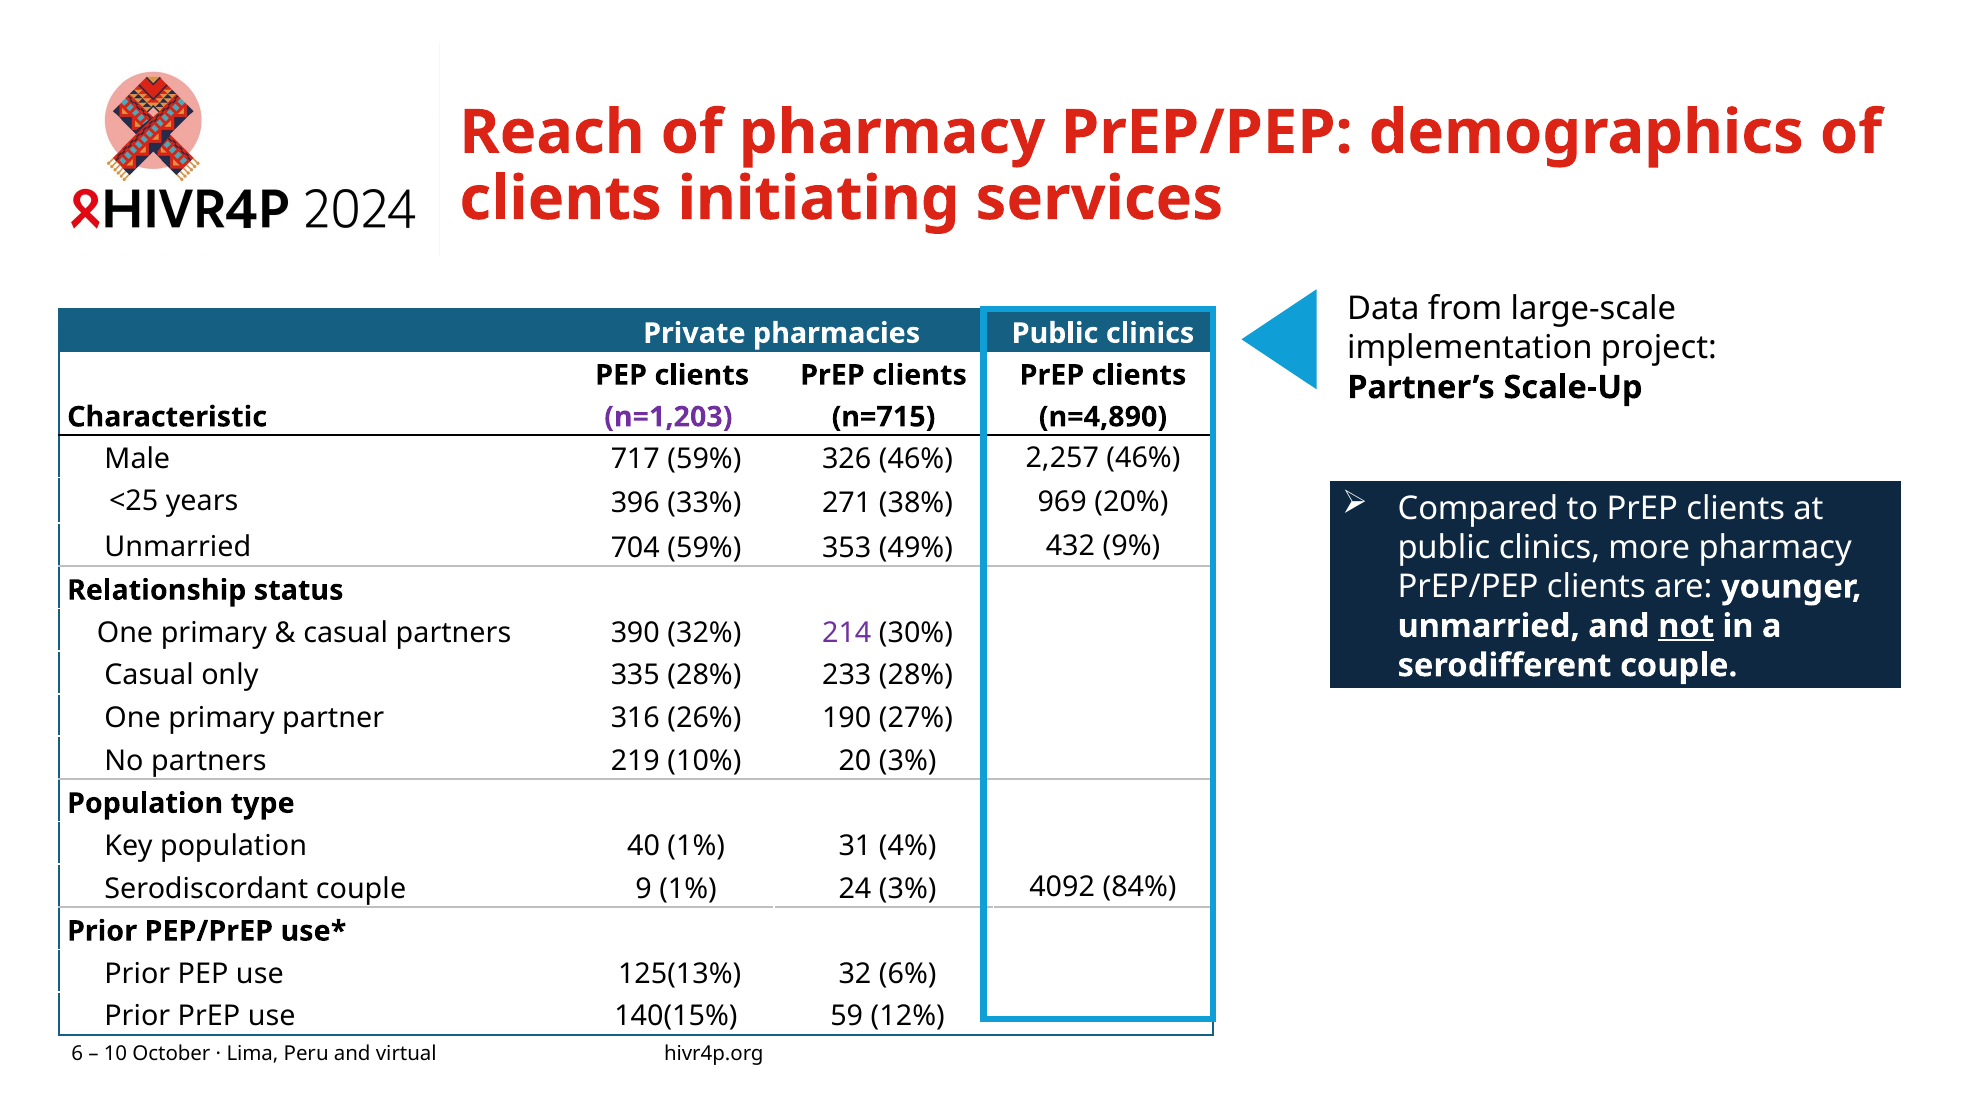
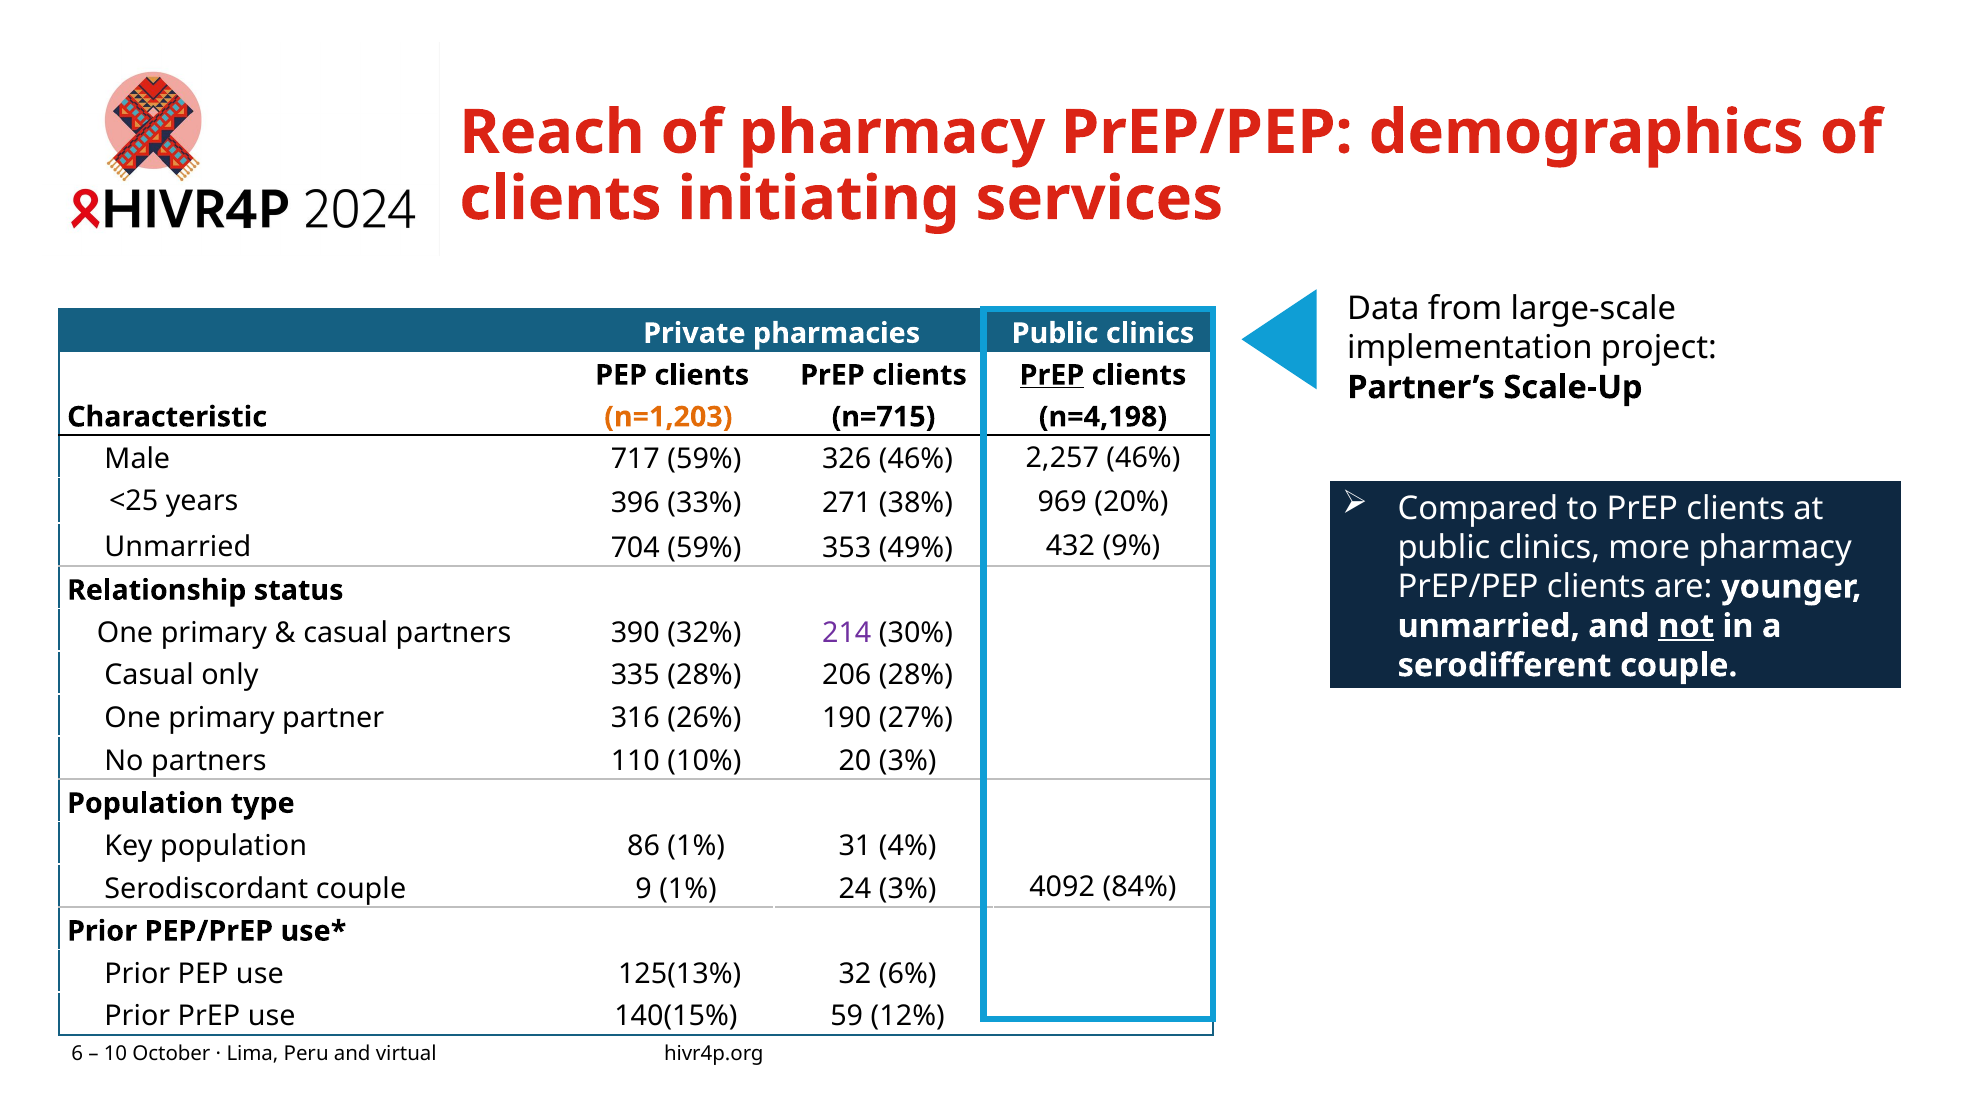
PrEP at (1052, 375) underline: none -> present
n=1,203 colour: purple -> orange
n=4,890: n=4,890 -> n=4,198
233: 233 -> 206
219: 219 -> 110
40: 40 -> 86
